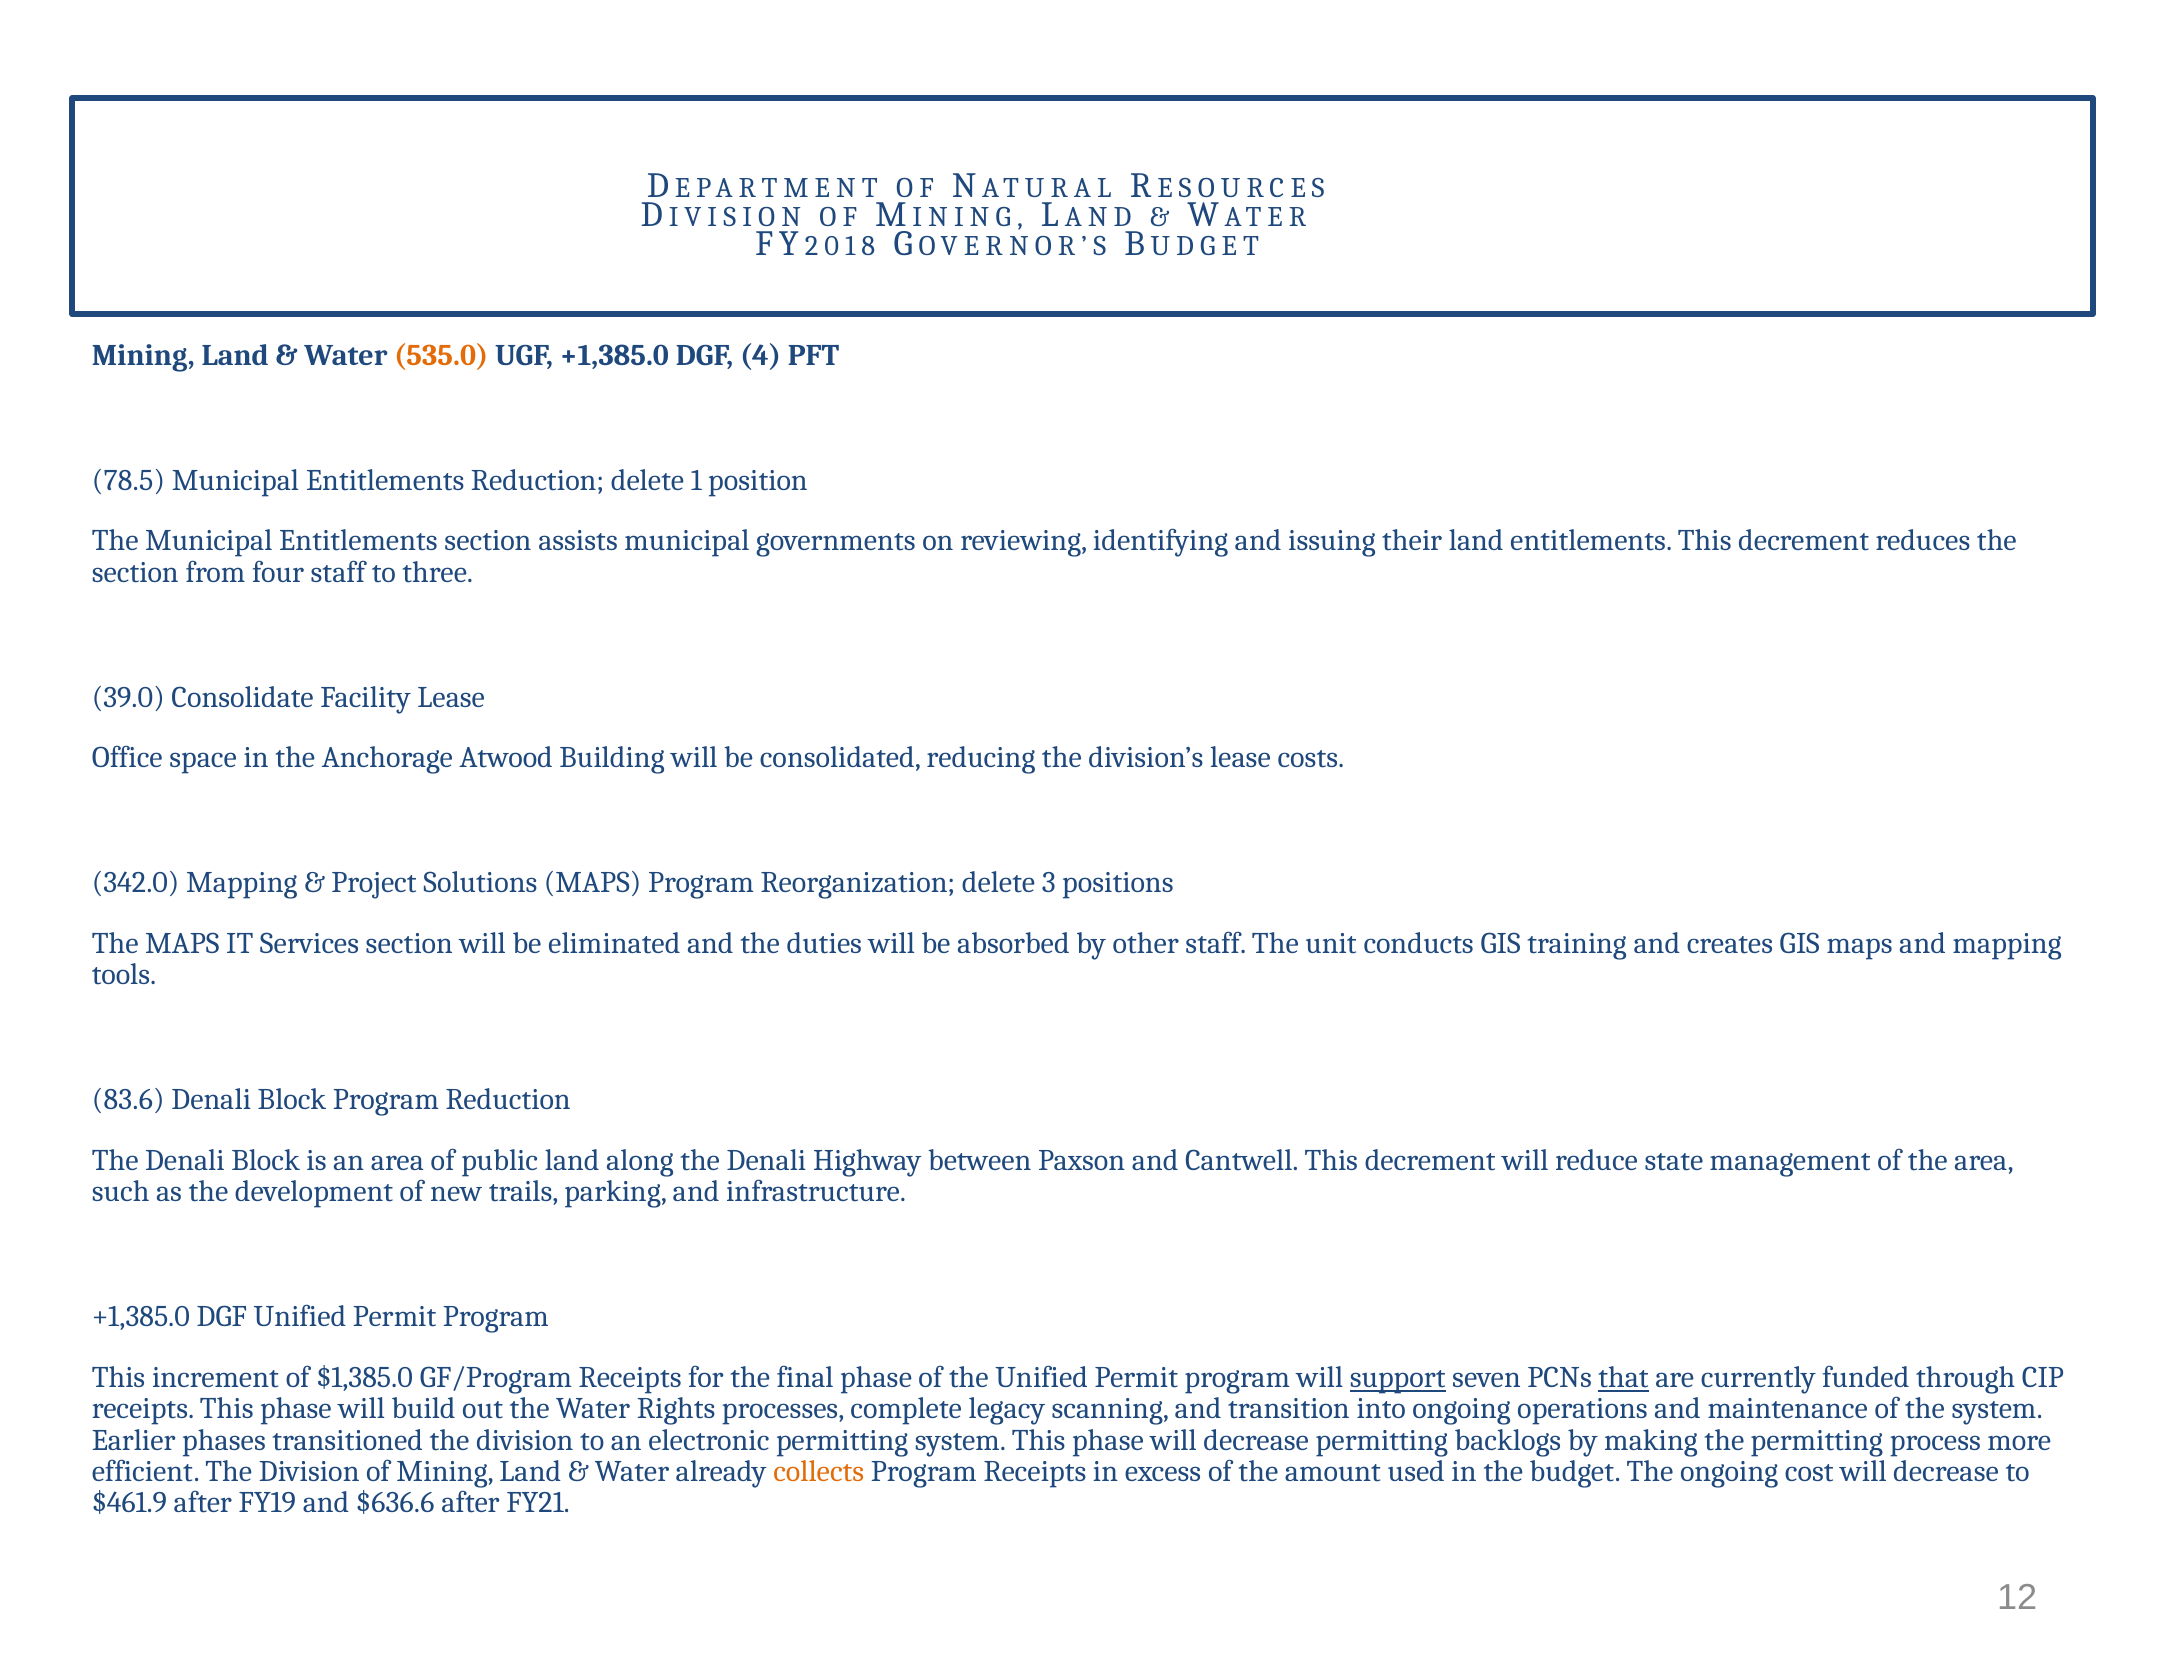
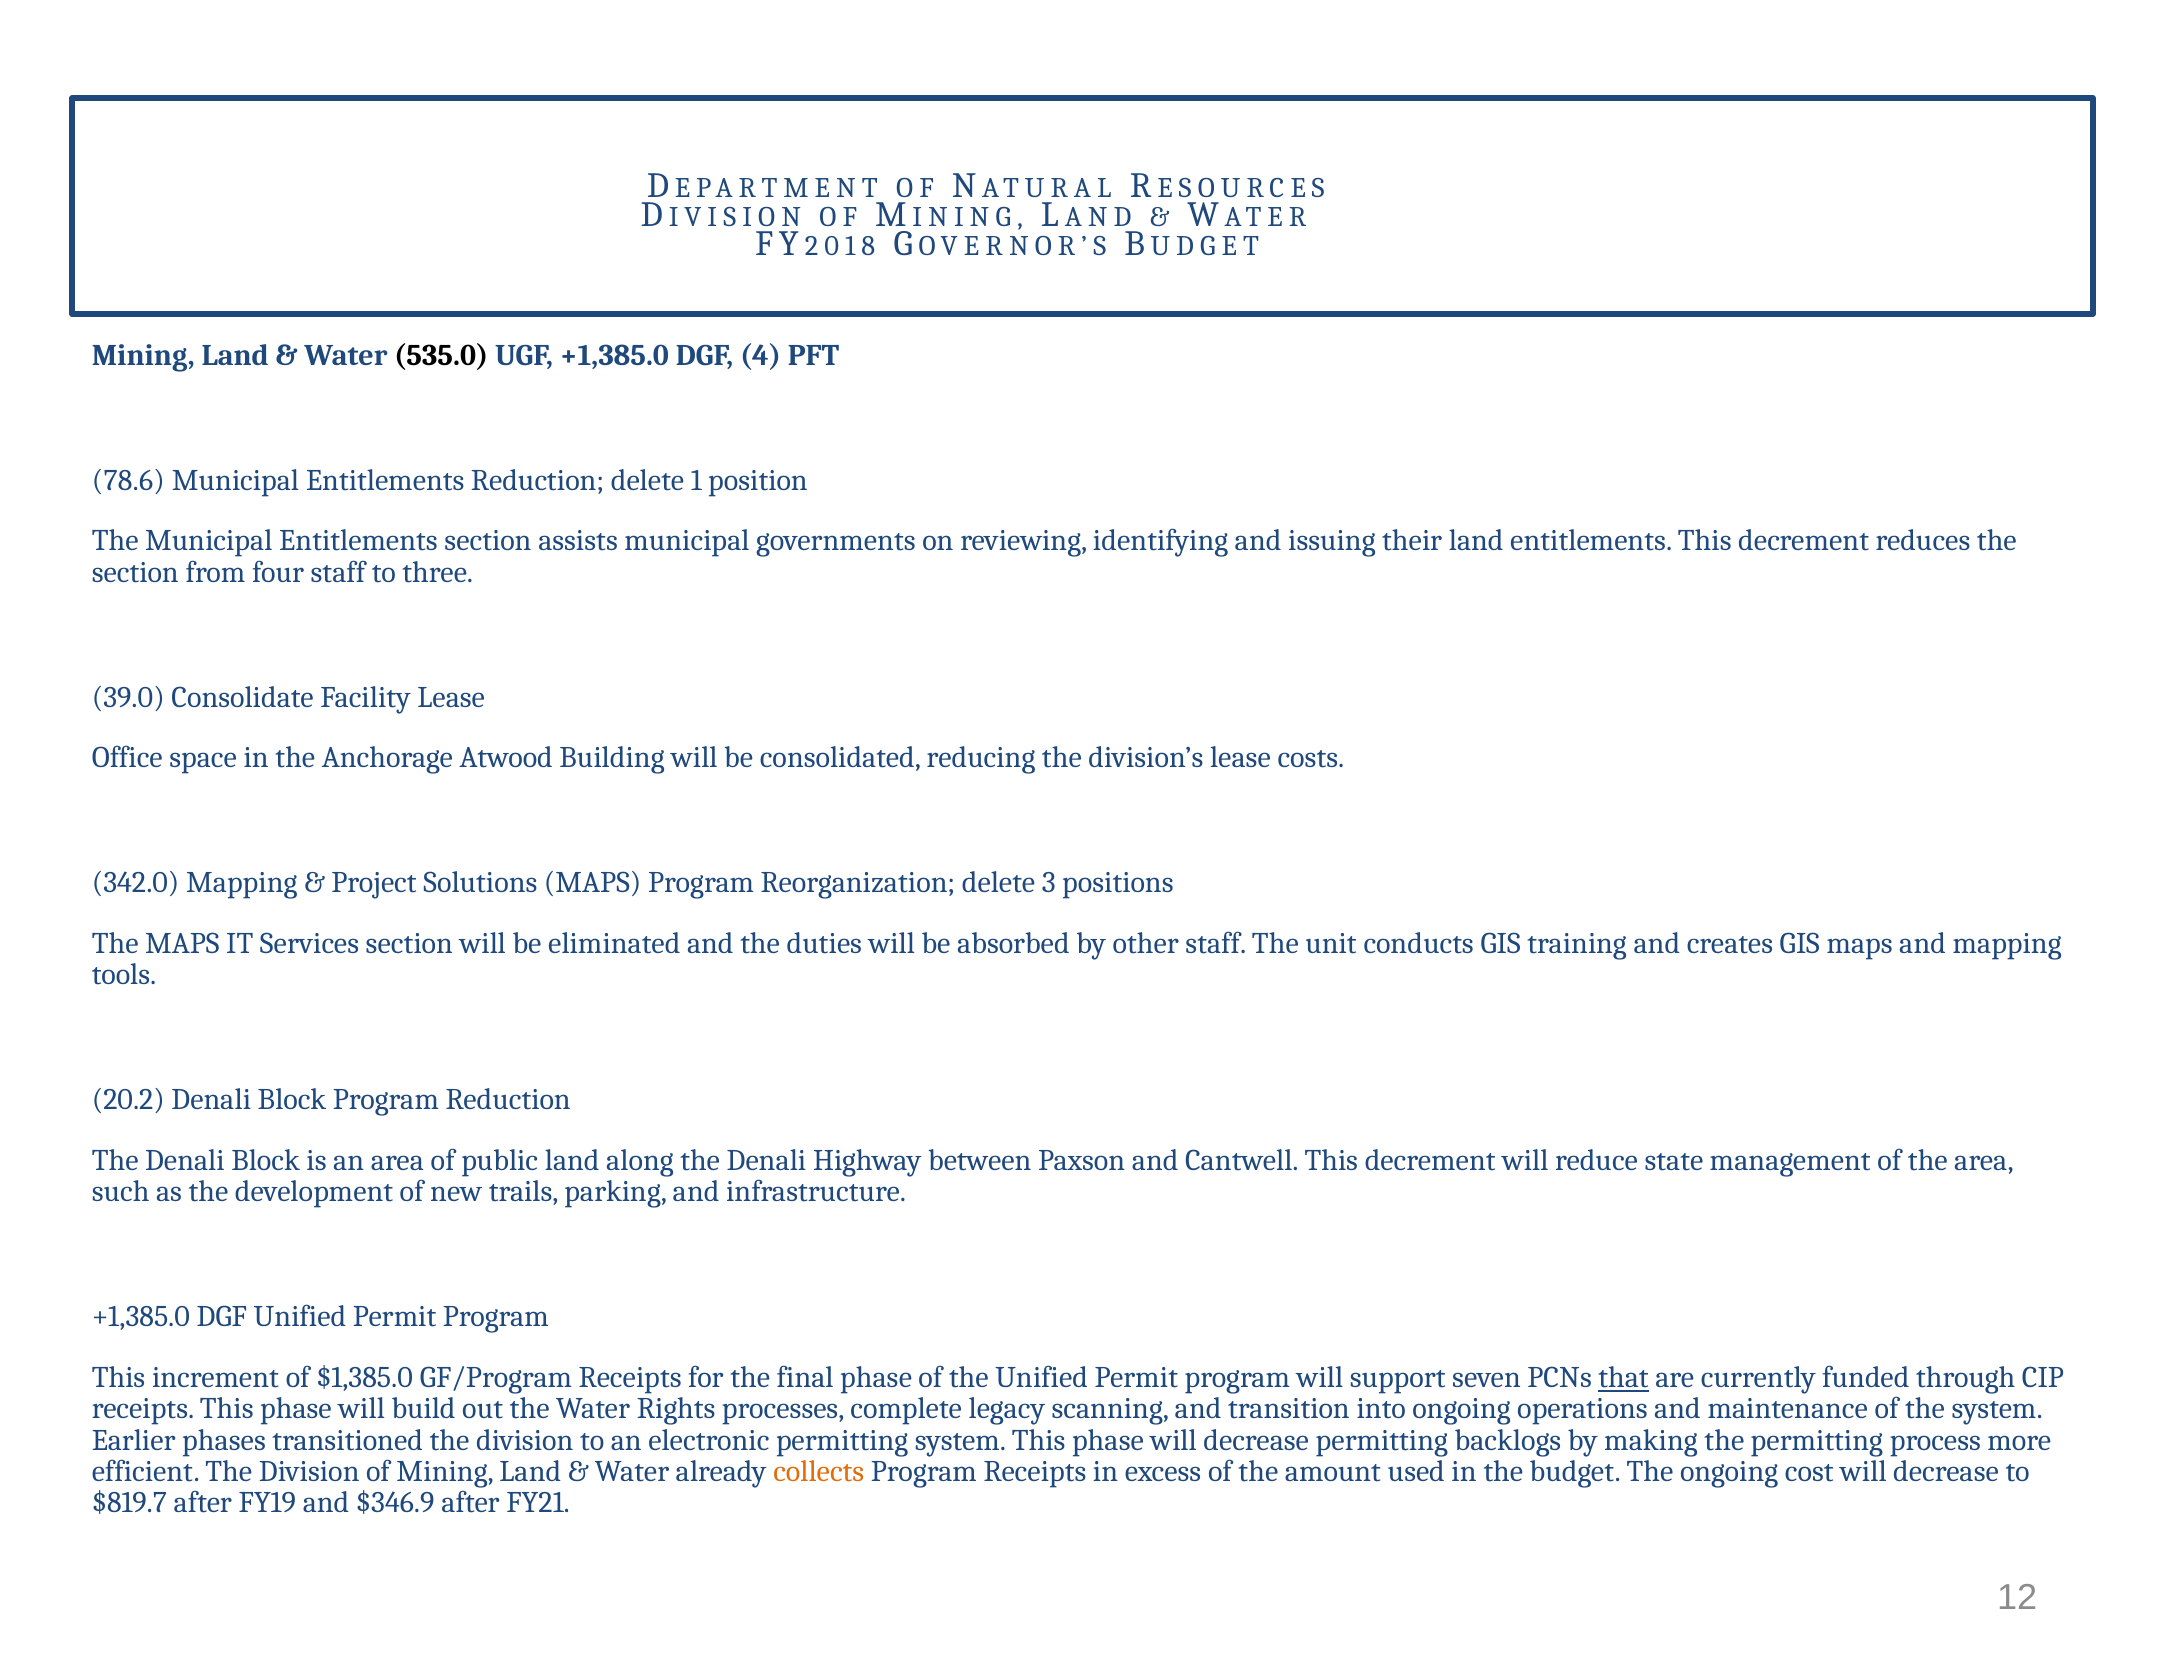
535.0 colour: orange -> black
78.5: 78.5 -> 78.6
83.6: 83.6 -> 20.2
support underline: present -> none
$461.9: $461.9 -> $819.7
$636.6: $636.6 -> $346.9
